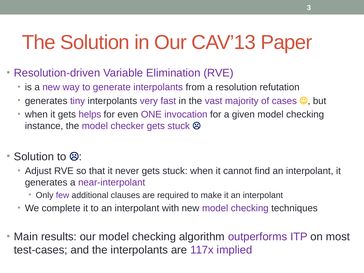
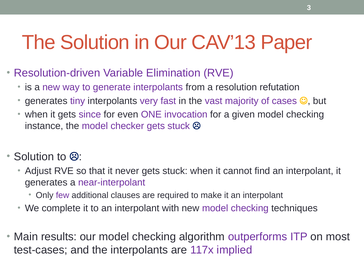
helps: helps -> since
